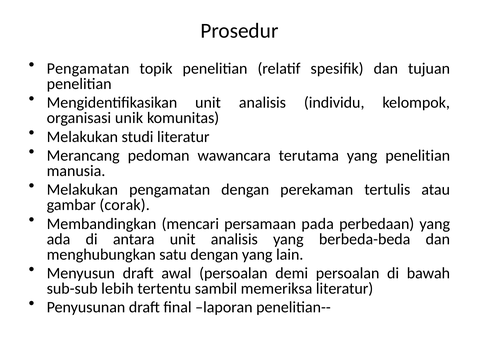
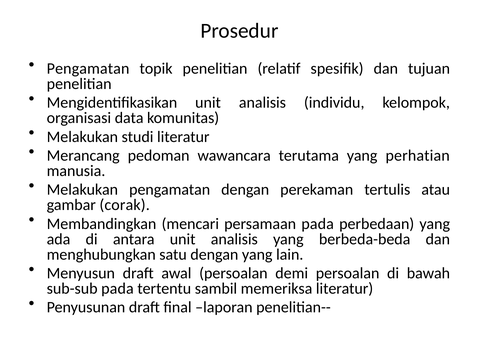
unik: unik -> data
yang penelitian: penelitian -> perhatian
sub-sub lebih: lebih -> pada
